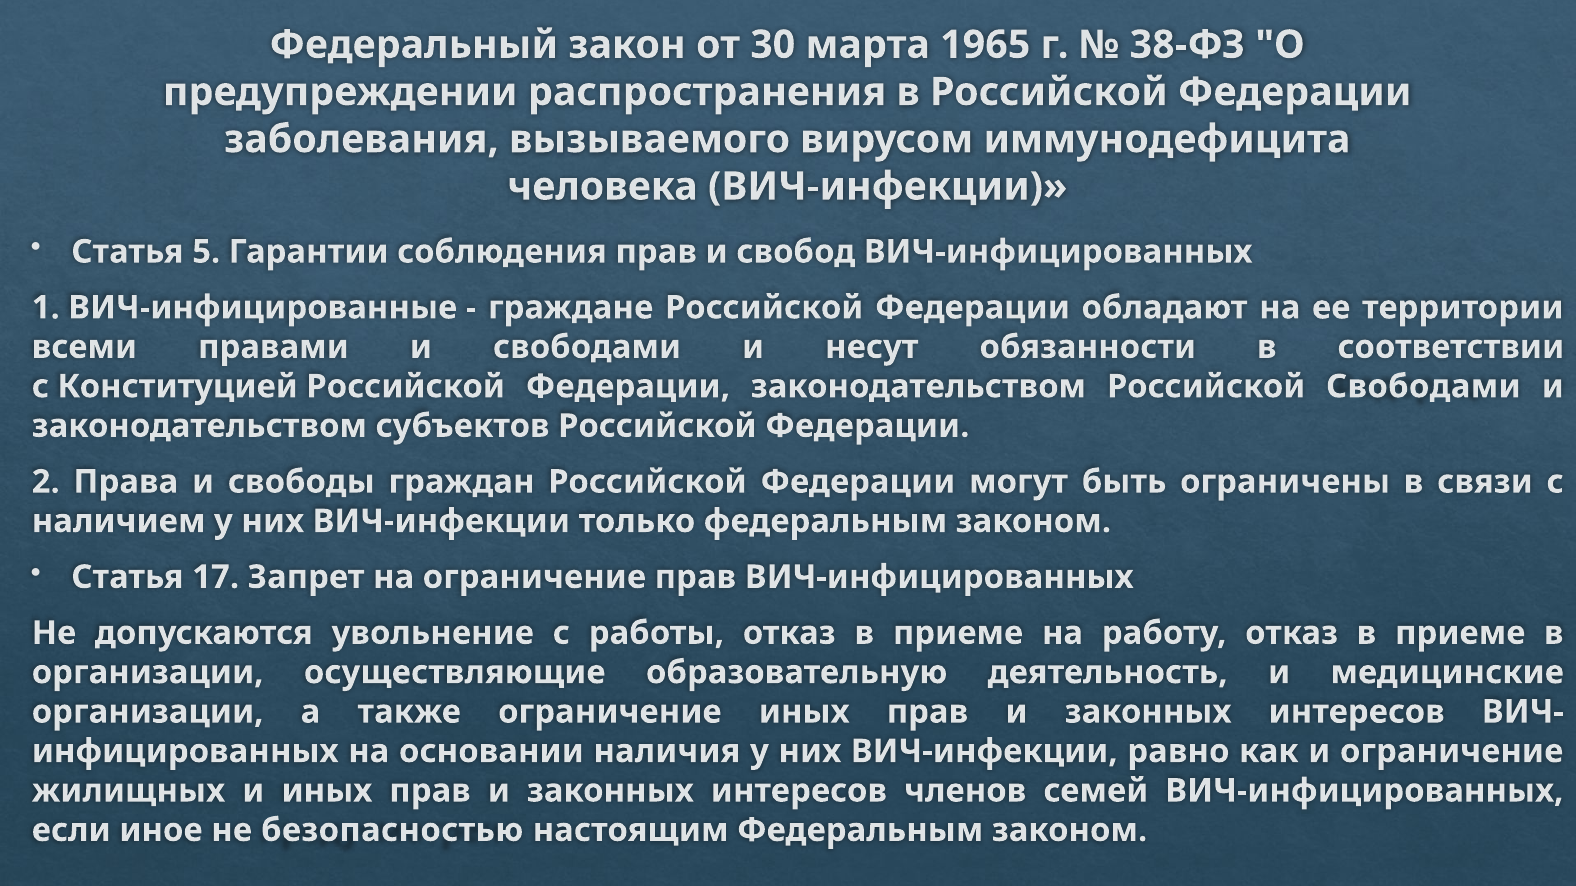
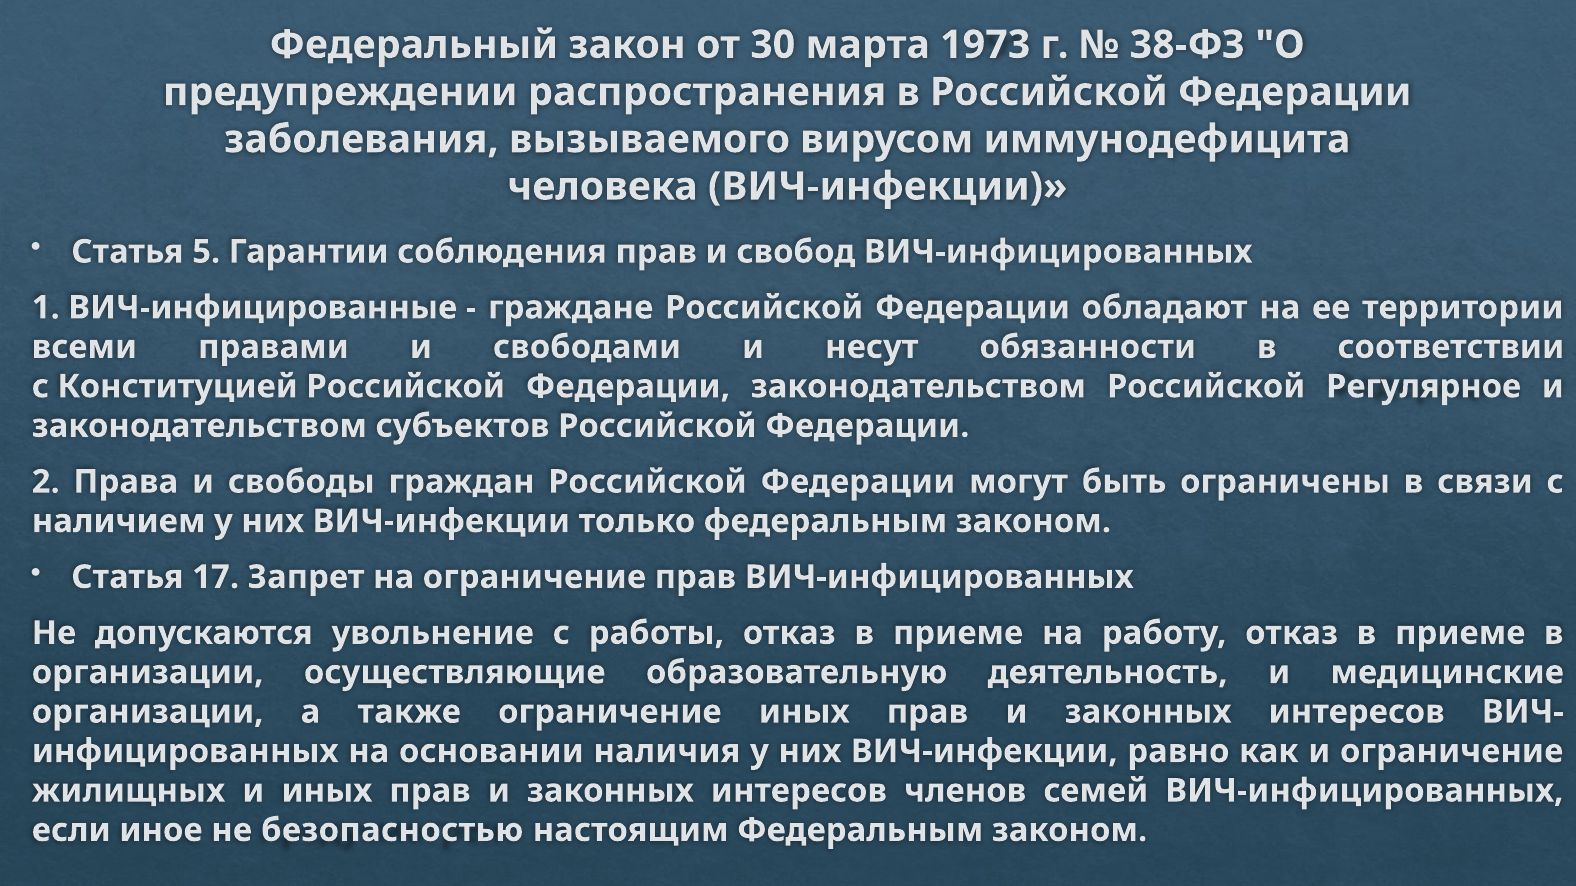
1965: 1965 -> 1973
Российской Свободами: Свободами -> Регулярное
